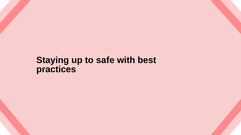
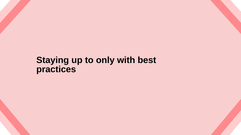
safe: safe -> only
